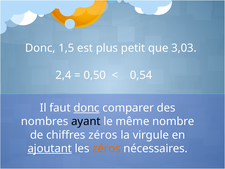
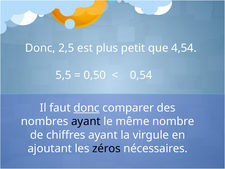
1,5: 1,5 -> 2,5
3,03: 3,03 -> 4,54
2,4: 2,4 -> 5,5
chiffres zéros: zéros -> ayant
ajoutant underline: present -> none
zéros at (106, 148) colour: orange -> black
